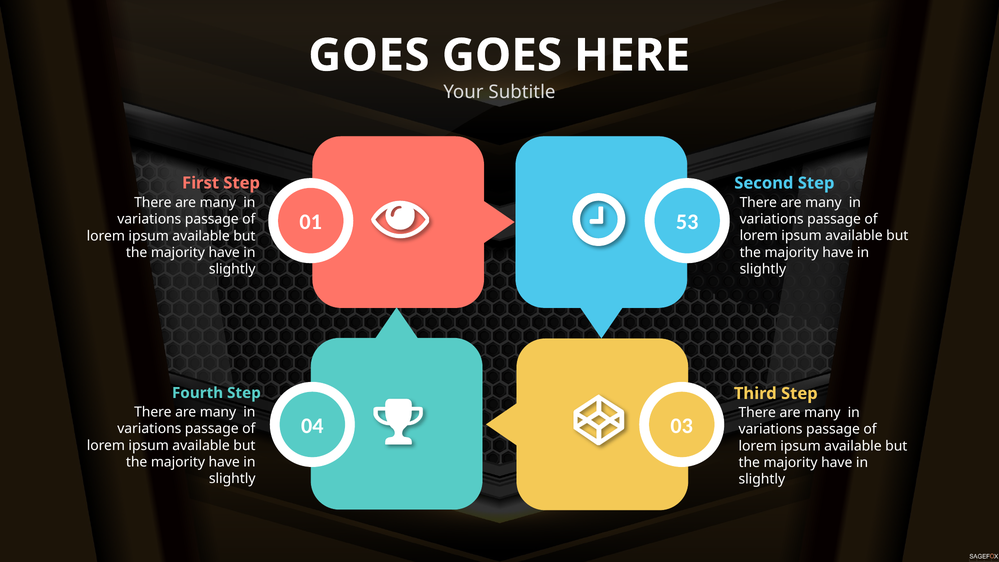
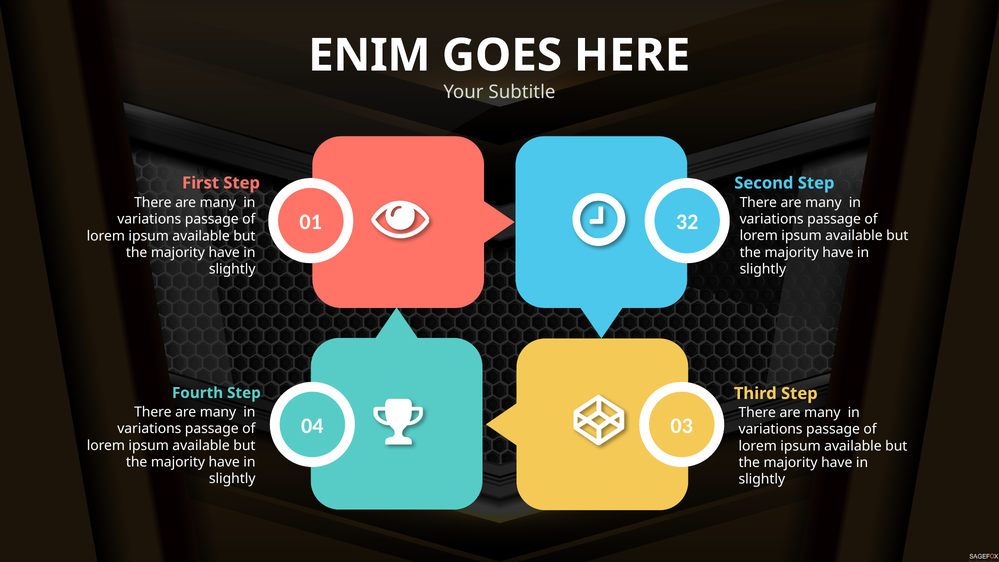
GOES at (369, 55): GOES -> ENIM
53: 53 -> 32
